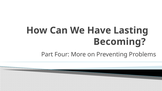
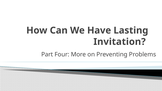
Becoming: Becoming -> Invitation
